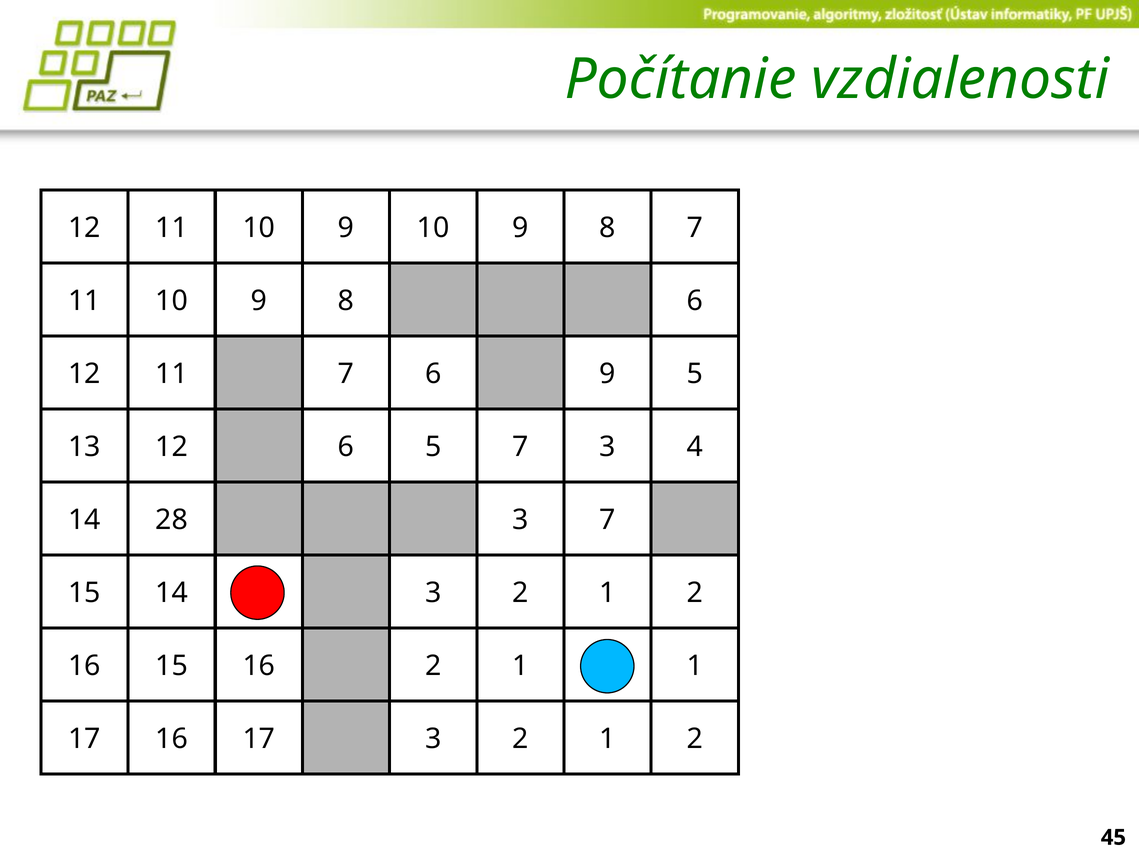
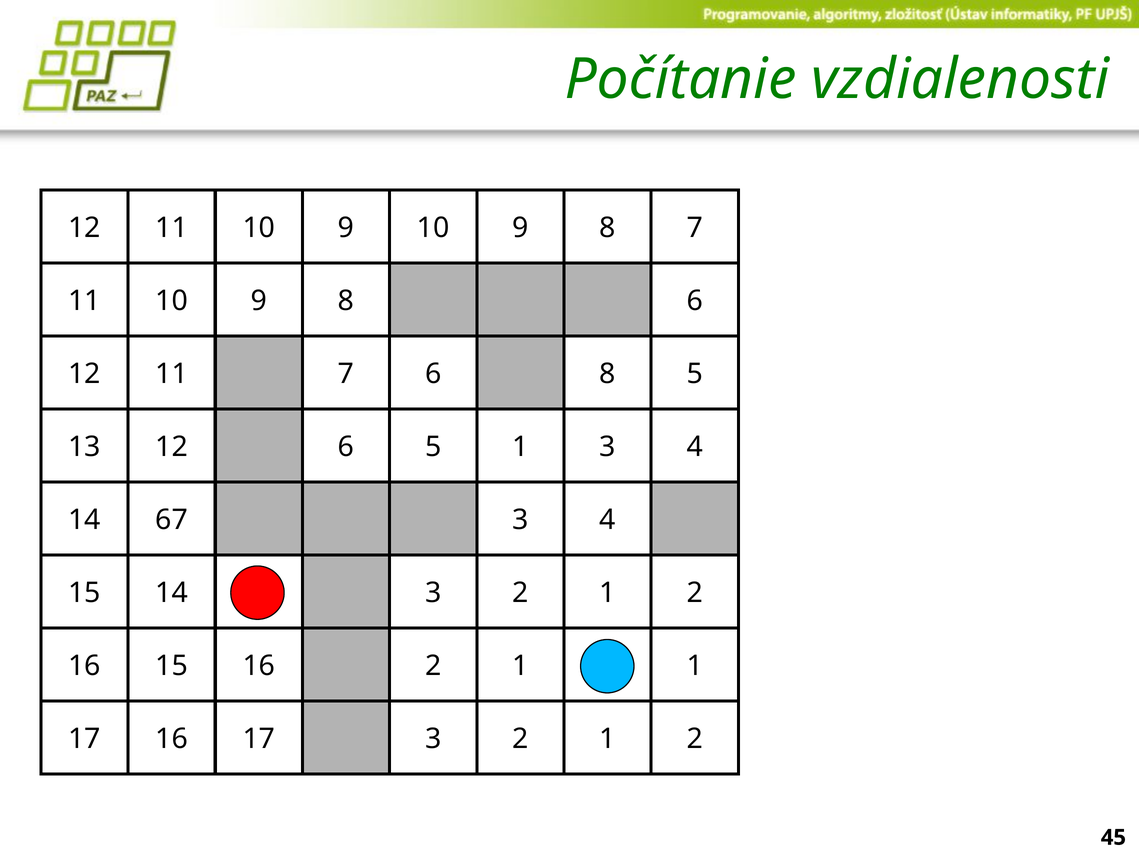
6 9: 9 -> 8
5 7: 7 -> 1
28: 28 -> 67
7 at (608, 520): 7 -> 4
